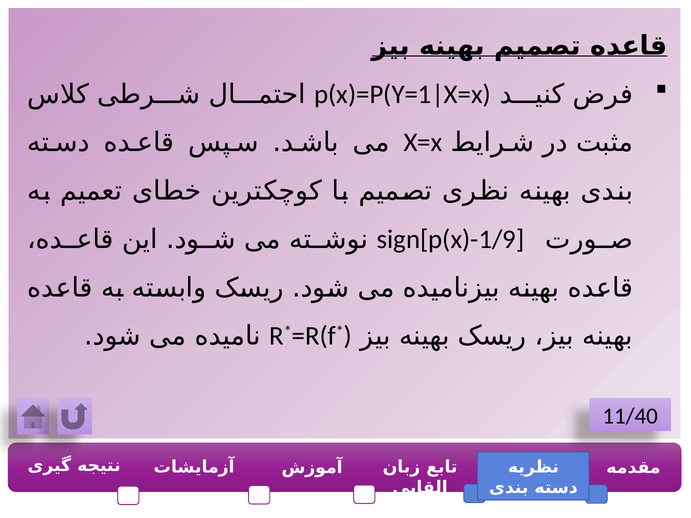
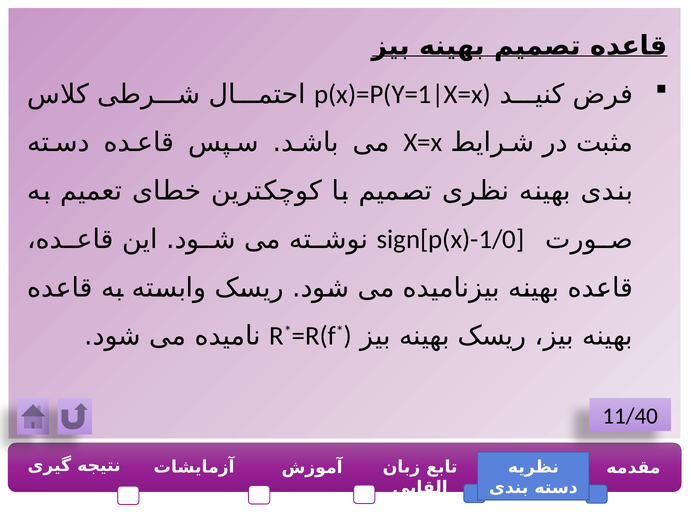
sign[p(x)-1/9: sign[p(x)-1/9 -> sign[p(x)-1/0
